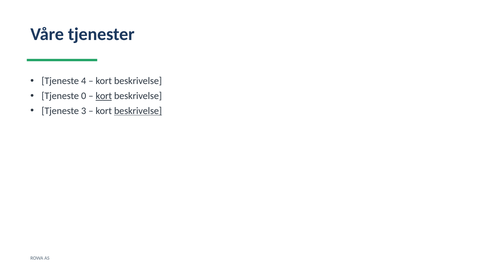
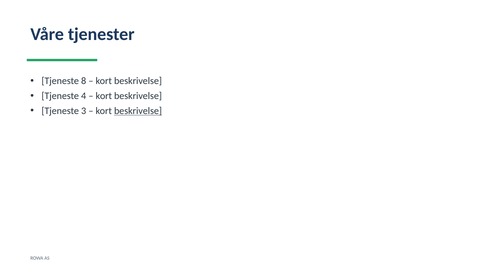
4: 4 -> 8
0: 0 -> 4
kort at (104, 96) underline: present -> none
